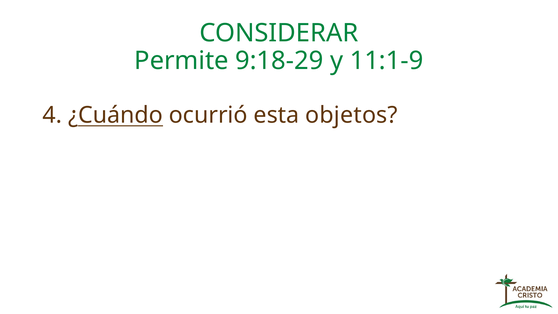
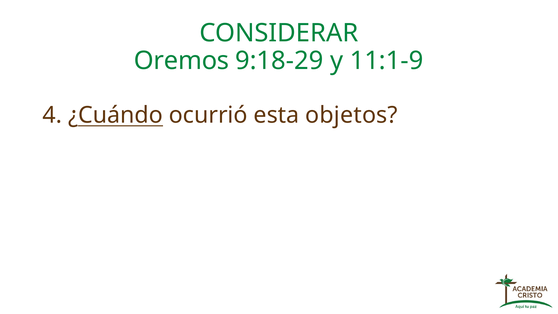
Permite: Permite -> Oremos
